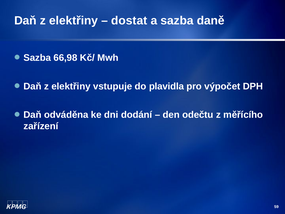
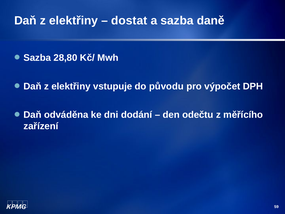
66,98: 66,98 -> 28,80
plavidla: plavidla -> původu
